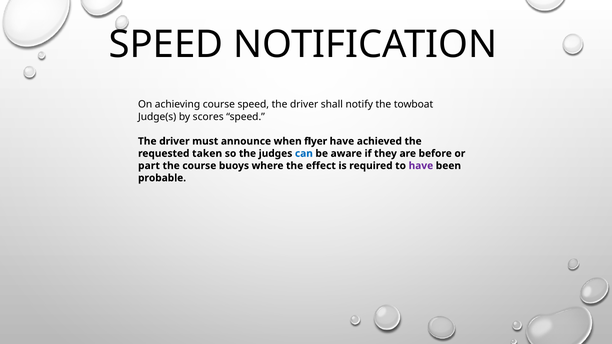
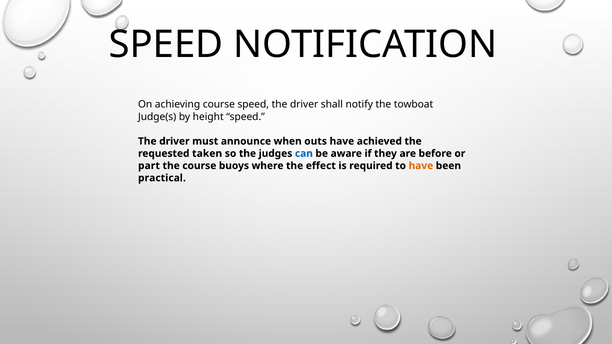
scores: scores -> height
flyer: flyer -> outs
have at (421, 166) colour: purple -> orange
probable: probable -> practical
